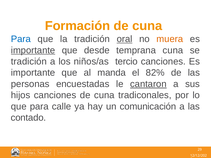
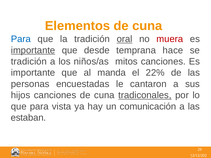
Formación: Formación -> Elementos
muera colour: orange -> red
temprana cuna: cuna -> hace
tercio: tercio -> mitos
82%: 82% -> 22%
cantaron underline: present -> none
tradiconales underline: none -> present
calle: calle -> vista
contado: contado -> estaban
